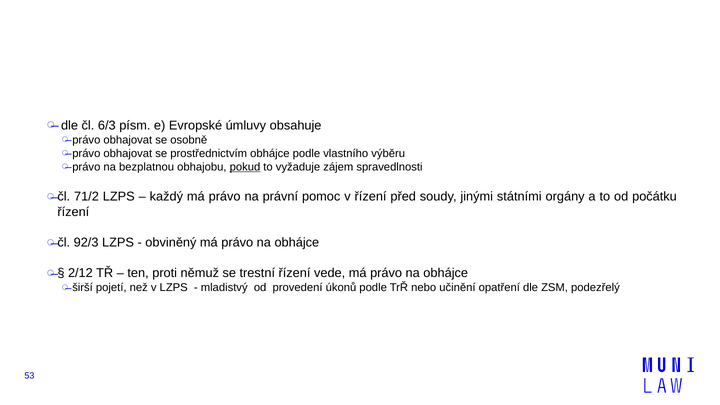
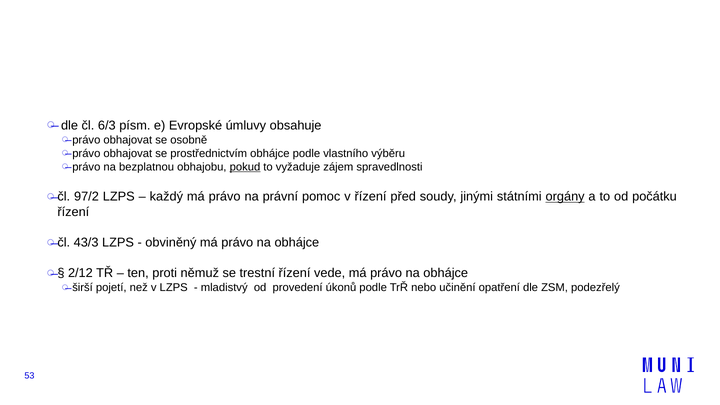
71/2: 71/2 -> 97/2
orgány underline: none -> present
92/3: 92/3 -> 43/3
